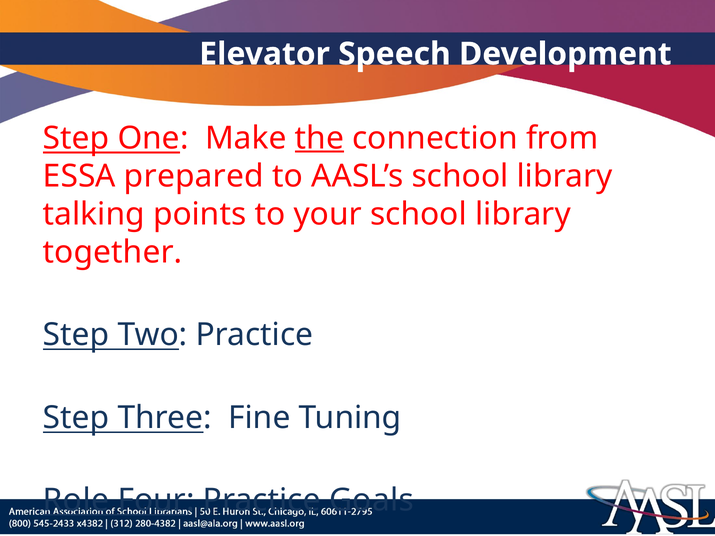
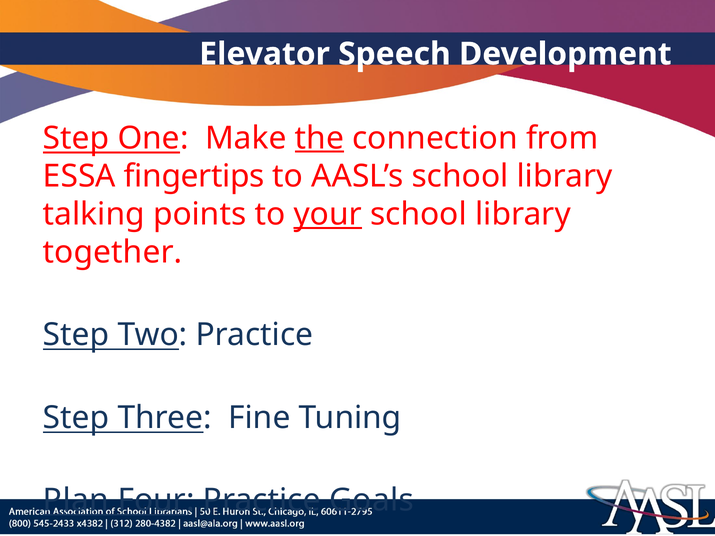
prepared: prepared -> fingertips
your underline: none -> present
Role: Role -> Plan
